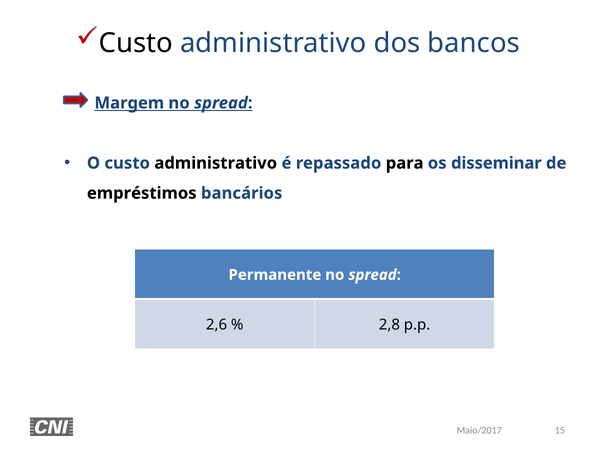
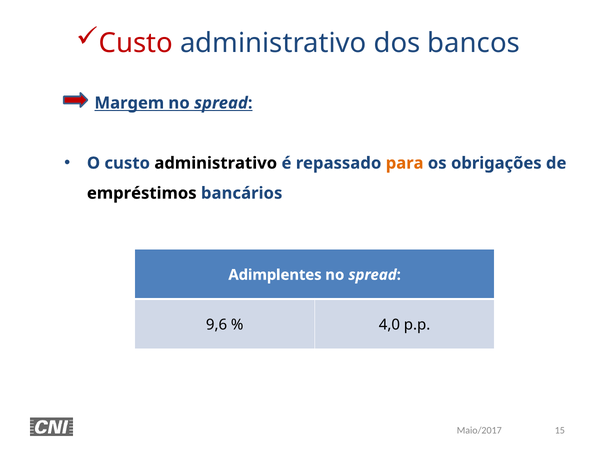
Custo at (136, 43) colour: black -> red
para colour: black -> orange
disseminar: disseminar -> obrigações
Permanente: Permanente -> Adimplentes
2,6: 2,6 -> 9,6
2,8: 2,8 -> 4,0
